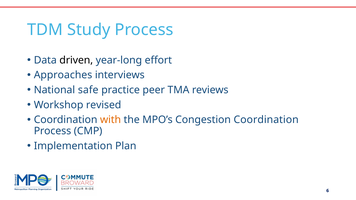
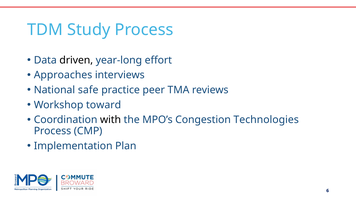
revised: revised -> toward
with colour: orange -> black
Congestion Coordination: Coordination -> Technologies
